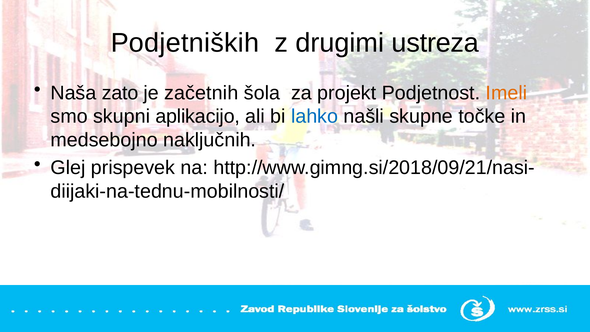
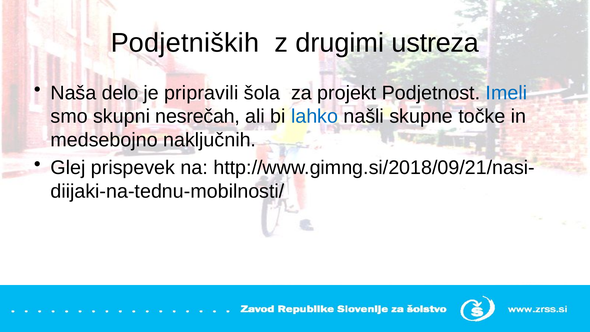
zato: zato -> delo
začetnih: začetnih -> pripravili
Imeli colour: orange -> blue
aplikacijo: aplikacijo -> nesrečah
